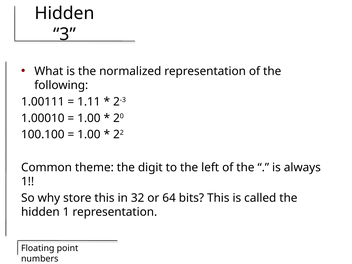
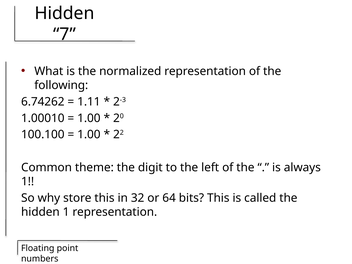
3: 3 -> 7
1.00111: 1.00111 -> 6.74262
